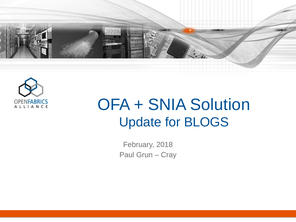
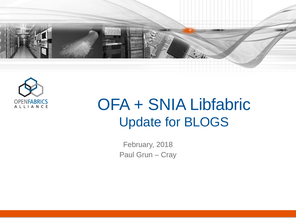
Solution: Solution -> Libfabric
